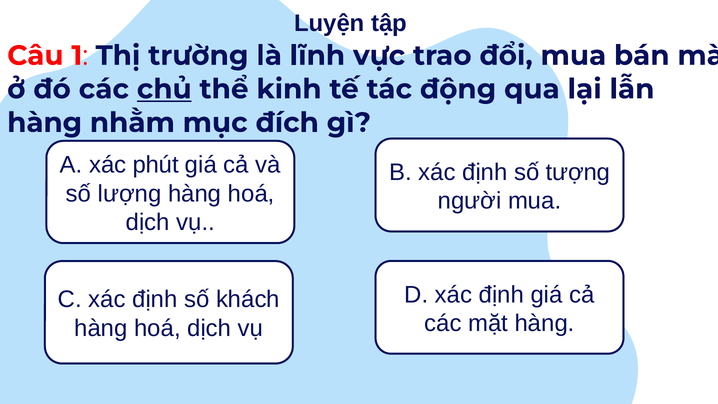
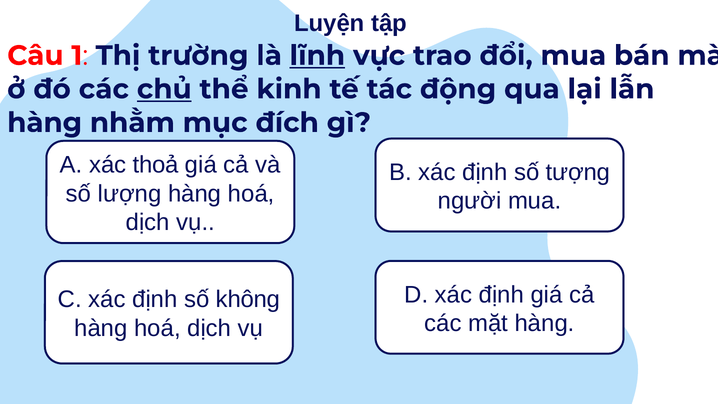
lĩnh underline: none -> present
phút: phút -> thoả
khách: khách -> không
